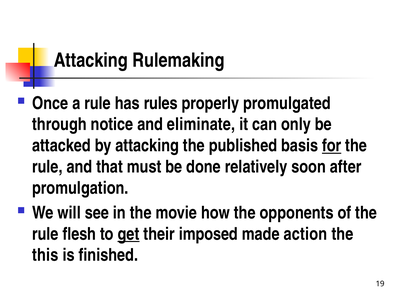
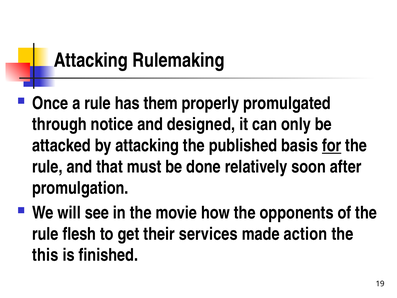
rules: rules -> them
eliminate: eliminate -> designed
get underline: present -> none
imposed: imposed -> services
